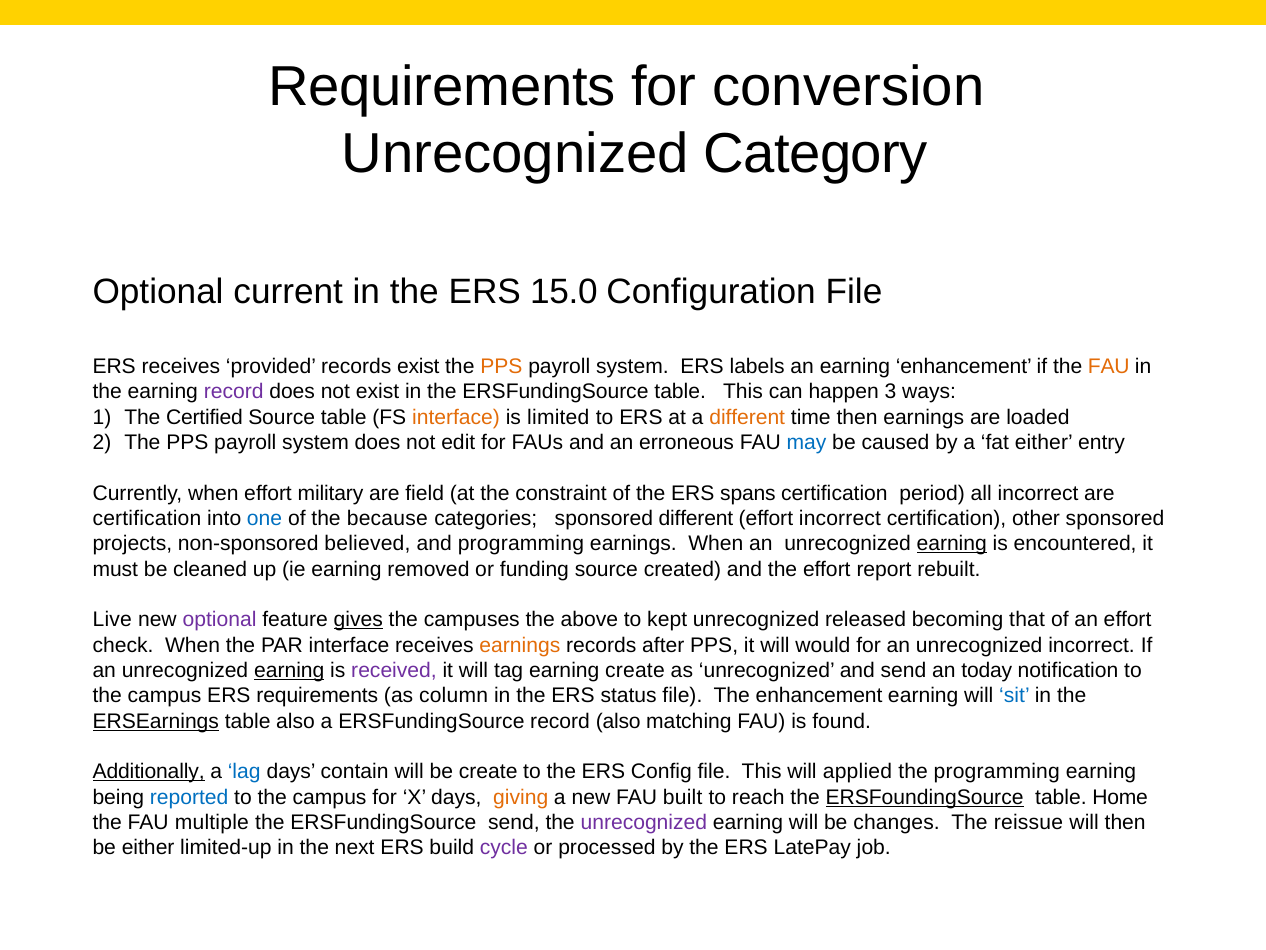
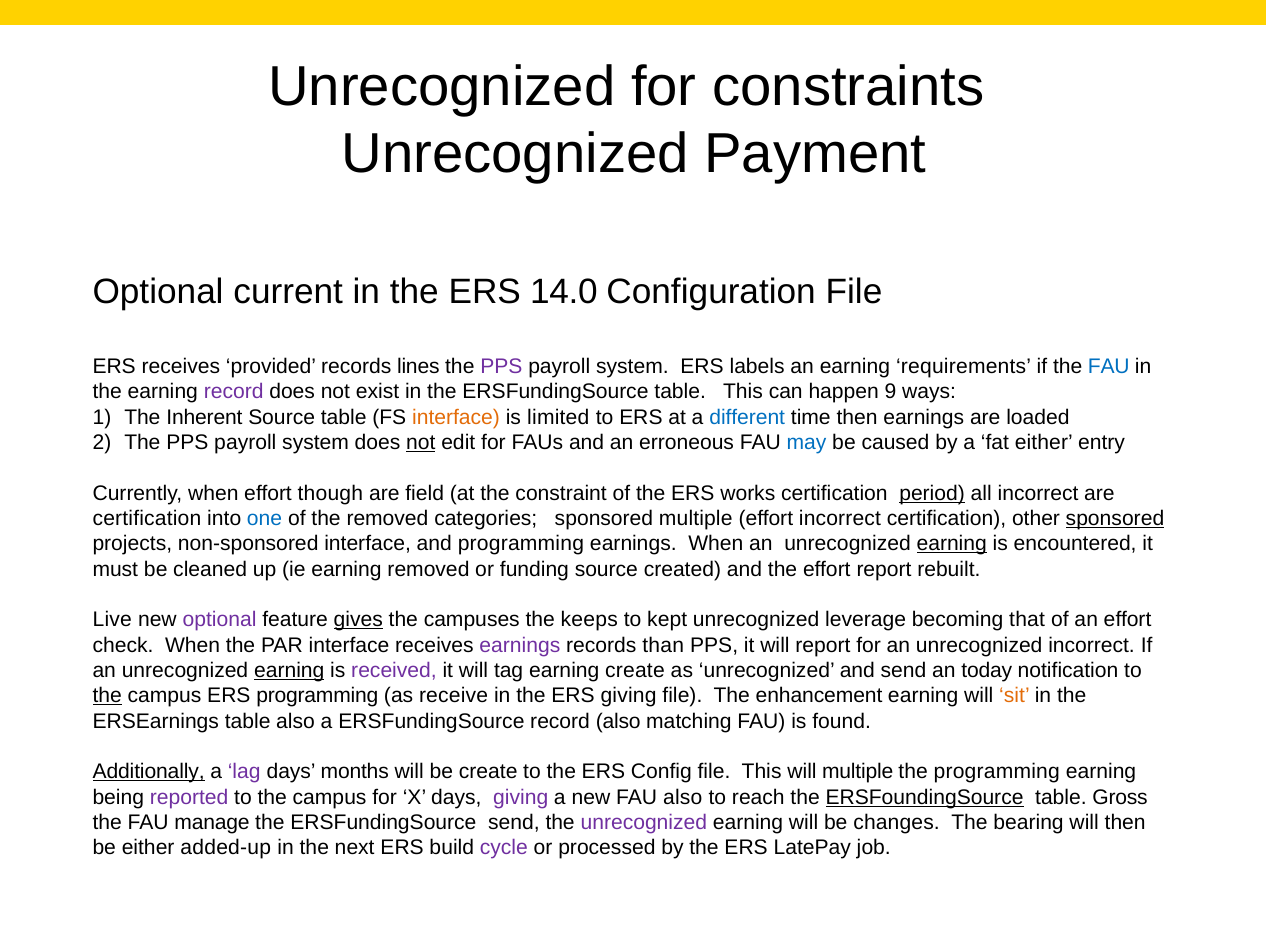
Requirements at (442, 87): Requirements -> Unrecognized
conversion: conversion -> constraints
Category: Category -> Payment
15.0: 15.0 -> 14.0
records exist: exist -> lines
PPS at (501, 366) colour: orange -> purple
earning enhancement: enhancement -> requirements
FAU at (1109, 366) colour: orange -> blue
3: 3 -> 9
Certified: Certified -> Inherent
different at (747, 417) colour: orange -> blue
not at (421, 442) underline: none -> present
military: military -> though
spans: spans -> works
period underline: none -> present
the because: because -> removed
sponsored different: different -> multiple
sponsored at (1115, 518) underline: none -> present
non-sponsored believed: believed -> interface
above: above -> keeps
released: released -> leverage
earnings at (520, 645) colour: orange -> purple
after: after -> than
will would: would -> report
the at (107, 695) underline: none -> present
ERS requirements: requirements -> programming
column: column -> receive
ERS status: status -> giving
sit colour: blue -> orange
ERSEarnings underline: present -> none
lag colour: blue -> purple
contain: contain -> months
will applied: applied -> multiple
reported colour: blue -> purple
giving at (521, 797) colour: orange -> purple
FAU built: built -> also
Home: Home -> Gross
multiple: multiple -> manage
reissue: reissue -> bearing
limited-up: limited-up -> added-up
